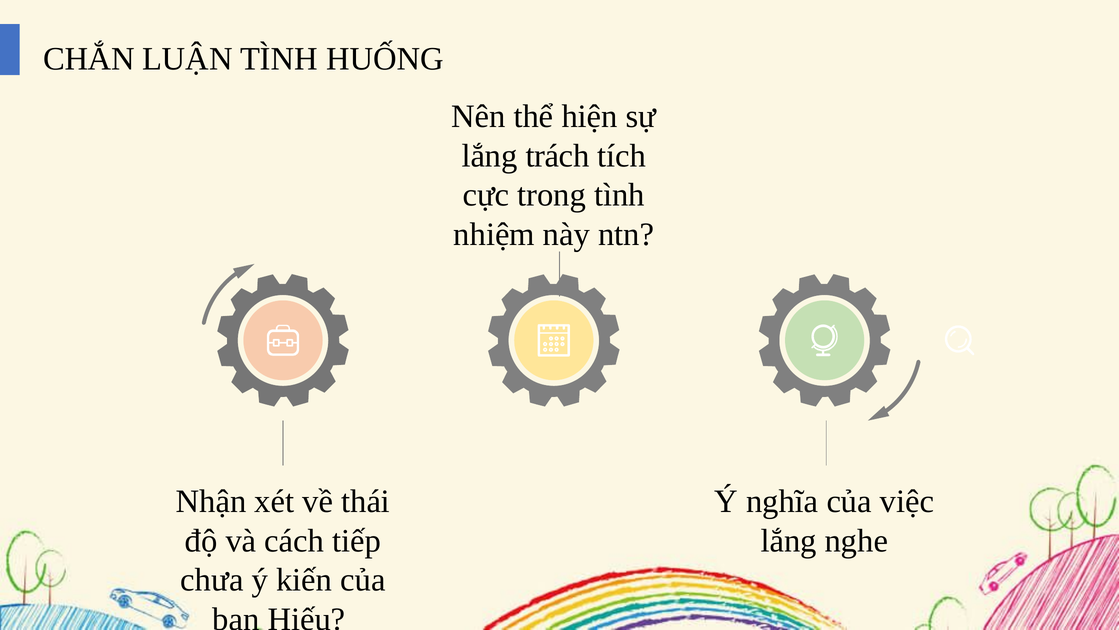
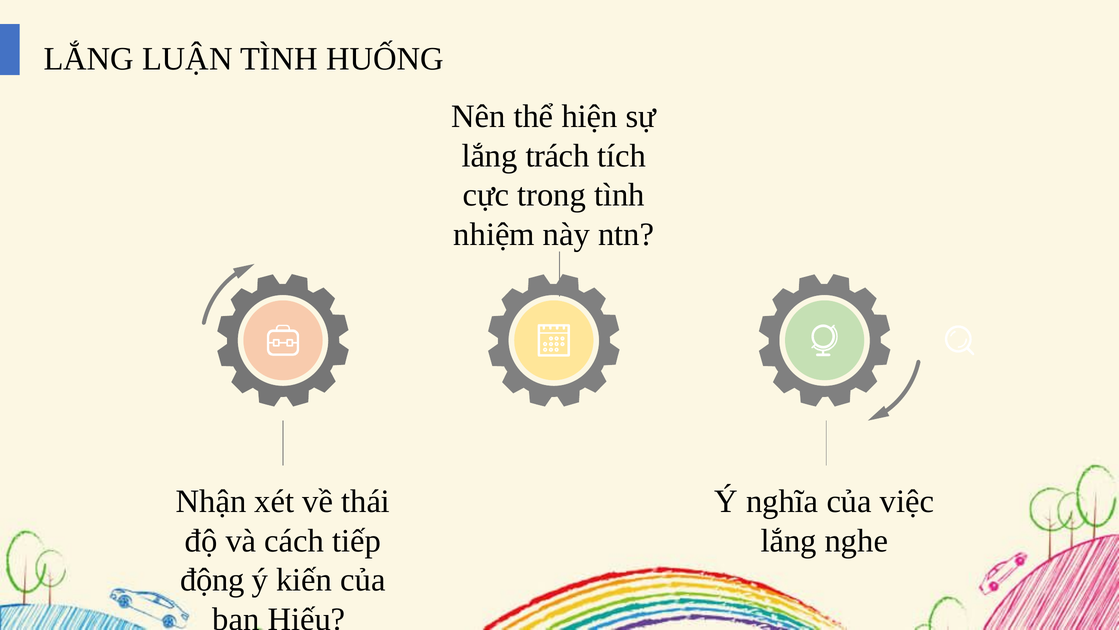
CHẮN at (89, 59): CHẮN -> LẮNG
chưa: chưa -> động
